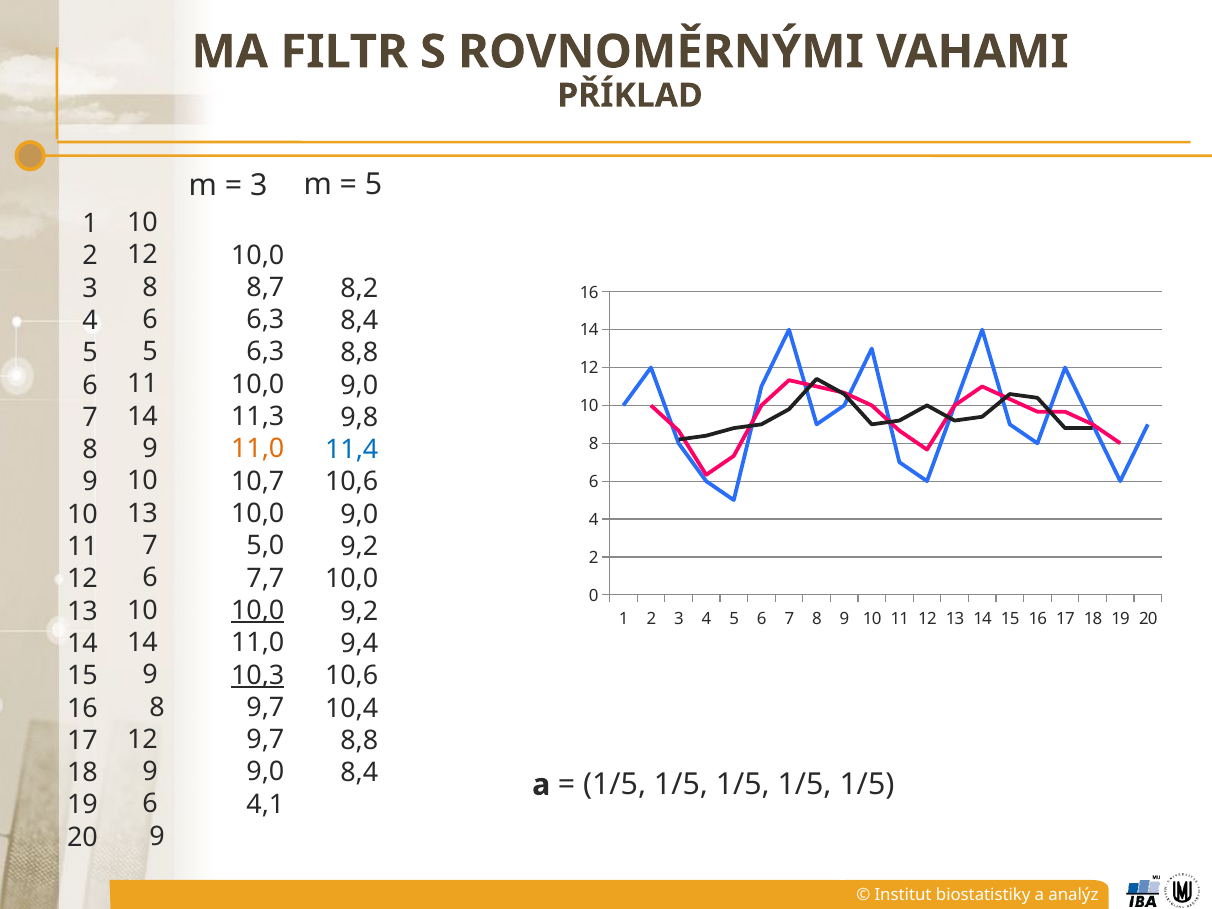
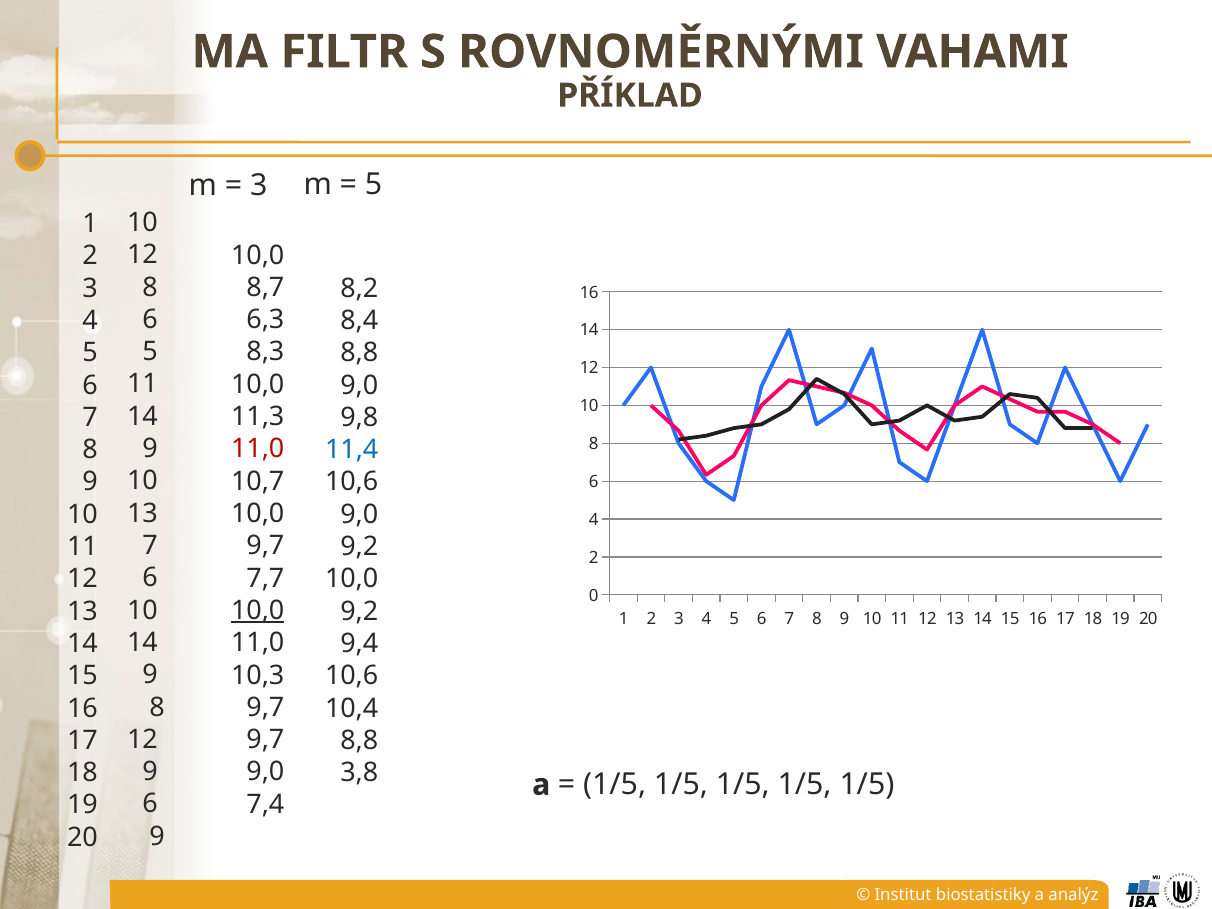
6,3 at (265, 352): 6,3 -> 8,3
11,0 at (258, 449) colour: orange -> red
5,0 at (265, 546): 5,0 -> 9,7
10,3 underline: present -> none
8,4 at (359, 773): 8,4 -> 3,8
4,1: 4,1 -> 7,4
